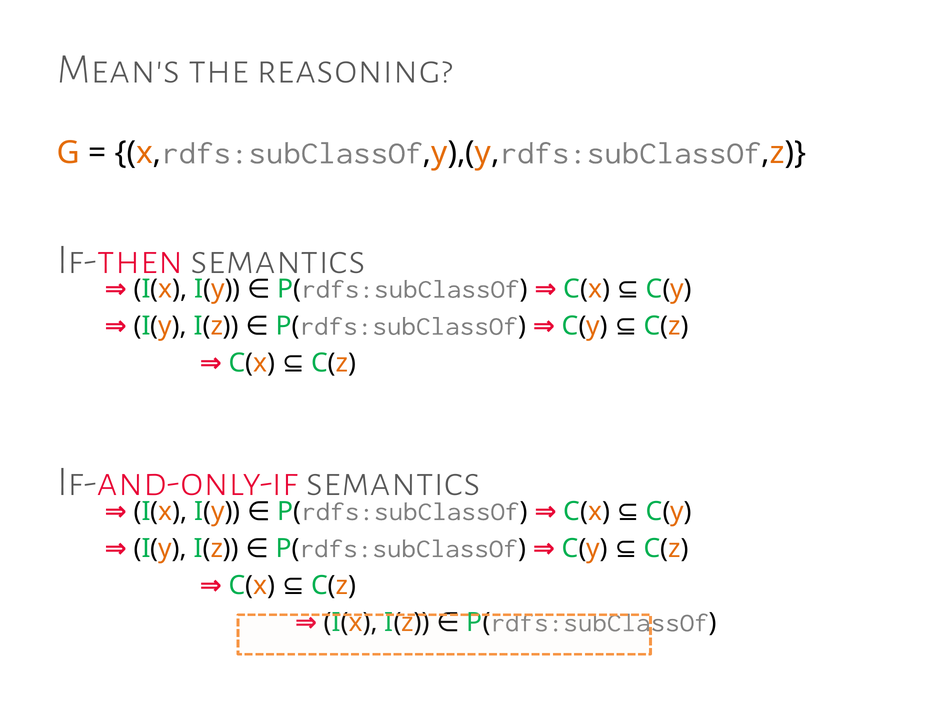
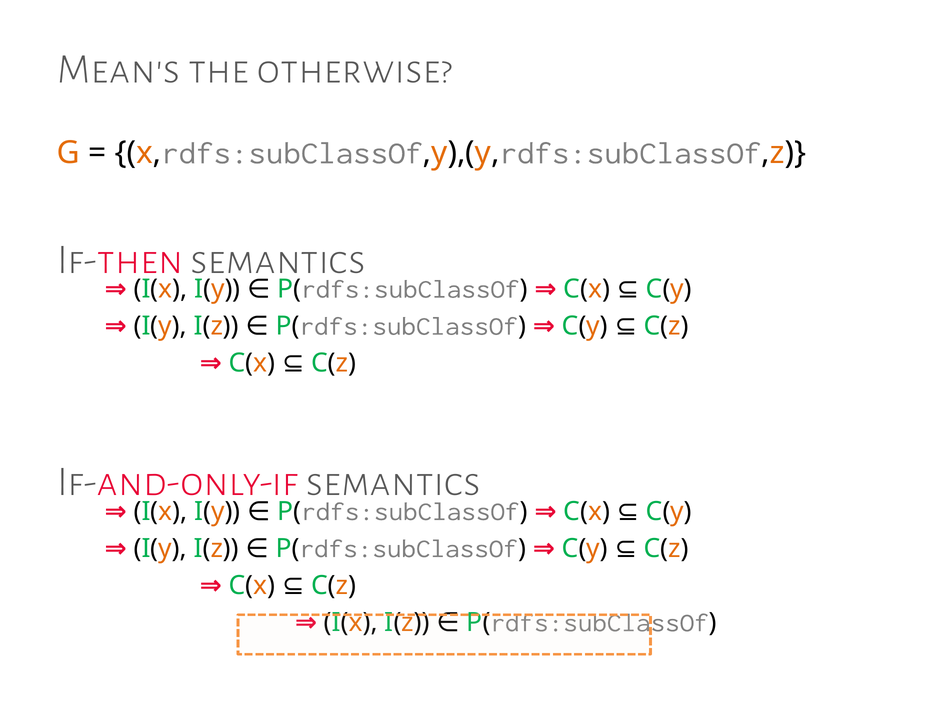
reasoning: reasoning -> otherwise
